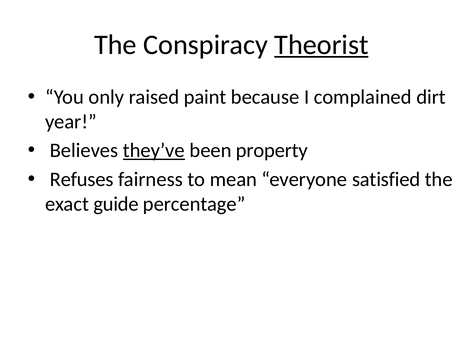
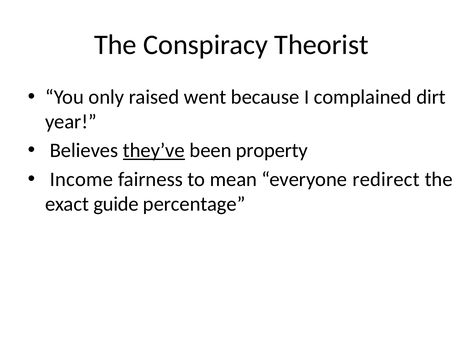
Theorist underline: present -> none
paint: paint -> went
Refuses: Refuses -> Income
satisfied: satisfied -> redirect
